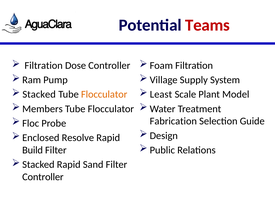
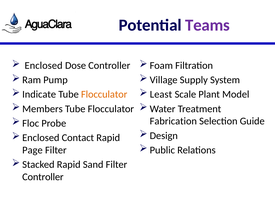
Teams colour: red -> purple
Filtration at (44, 66): Filtration -> Enclosed
Stacked at (39, 94): Stacked -> Indicate
Resolve: Resolve -> Contact
Build: Build -> Page
